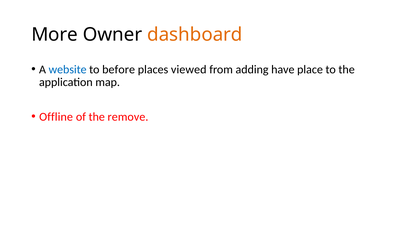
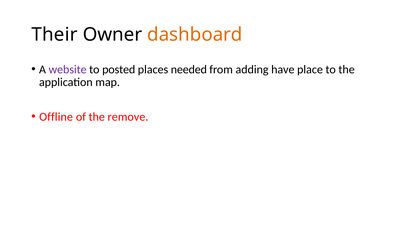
More: More -> Their
website colour: blue -> purple
before: before -> posted
viewed: viewed -> needed
